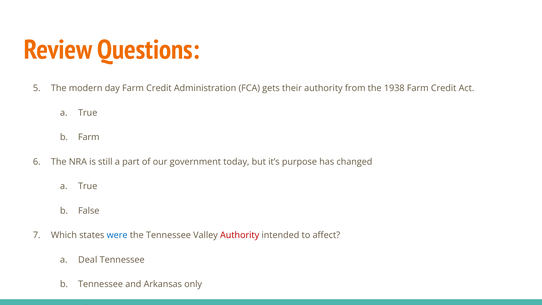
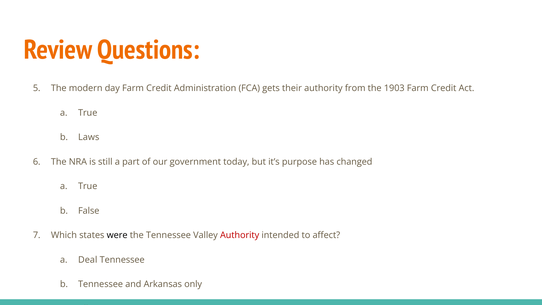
1938: 1938 -> 1903
Farm at (89, 137): Farm -> Laws
were colour: blue -> black
